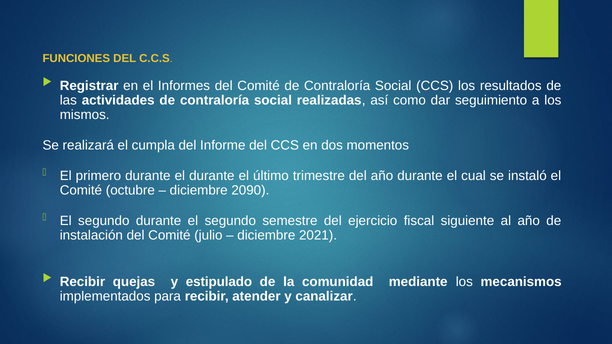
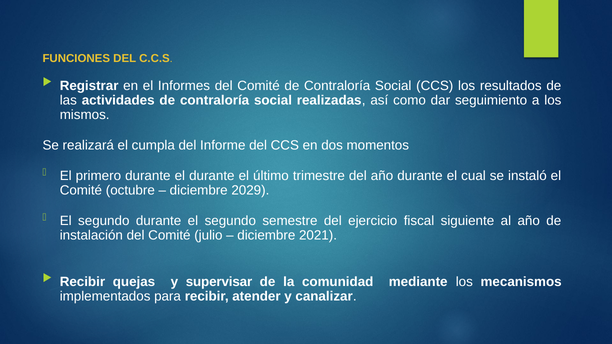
2090: 2090 -> 2029
estipulado: estipulado -> supervisar
